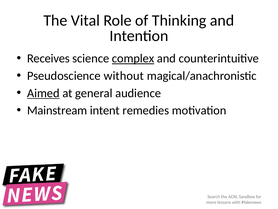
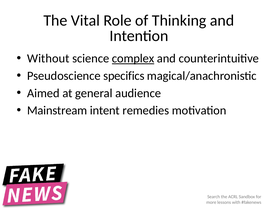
Receives: Receives -> Without
without: without -> specifics
Aimed underline: present -> none
